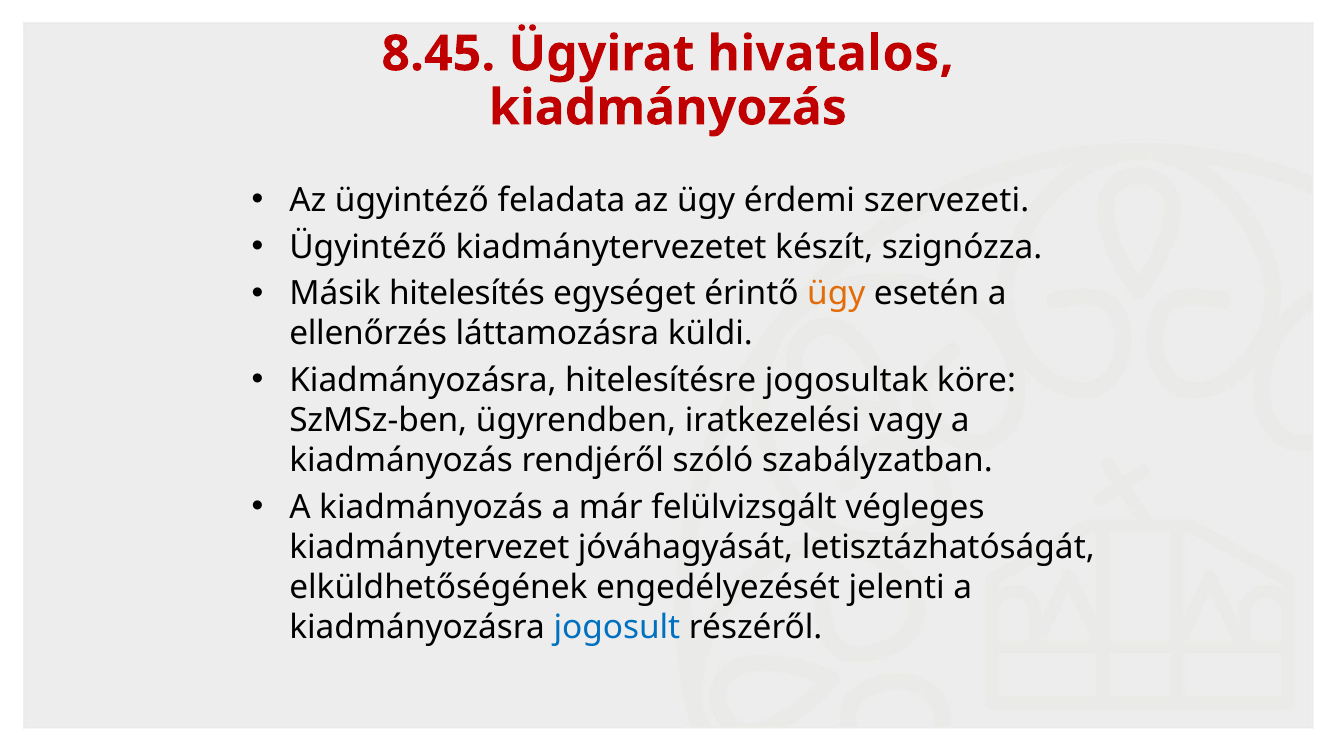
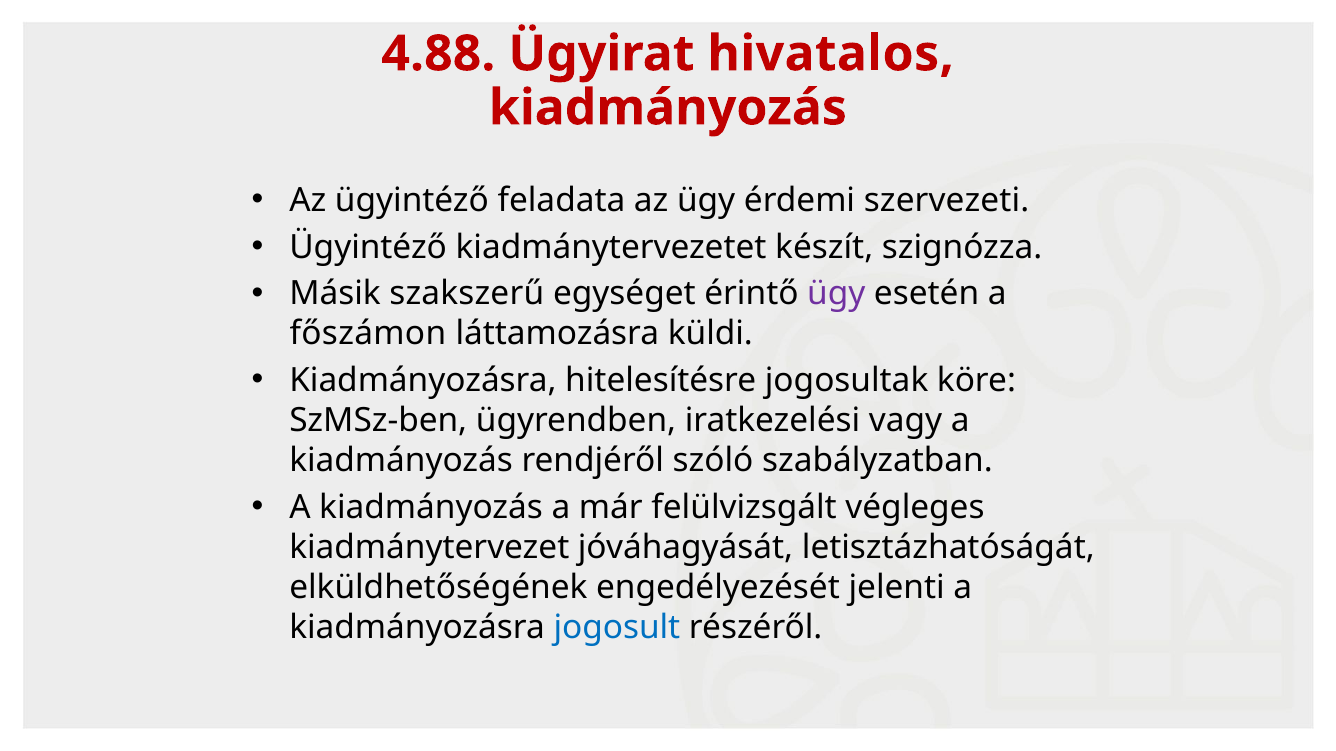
8.45: 8.45 -> 4.88
hitelesítés: hitelesítés -> szakszerű
ügy at (836, 294) colour: orange -> purple
ellenőrzés: ellenőrzés -> főszámon
